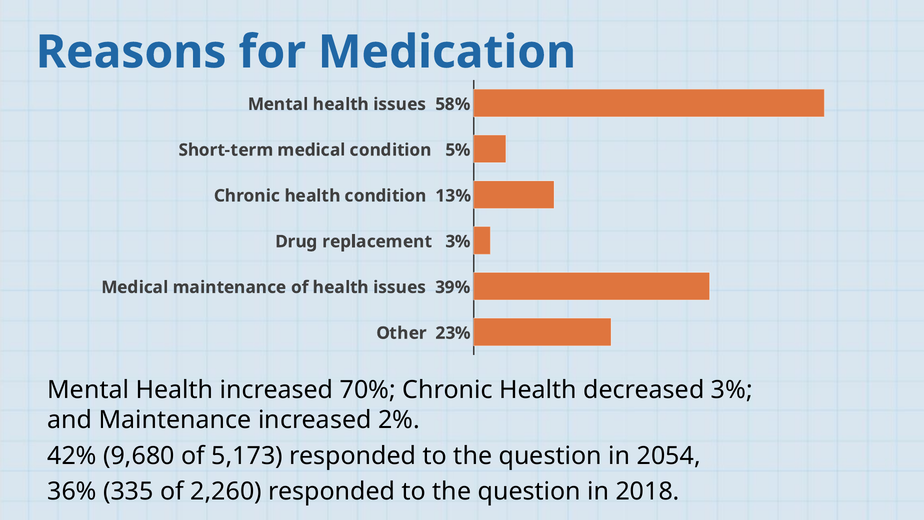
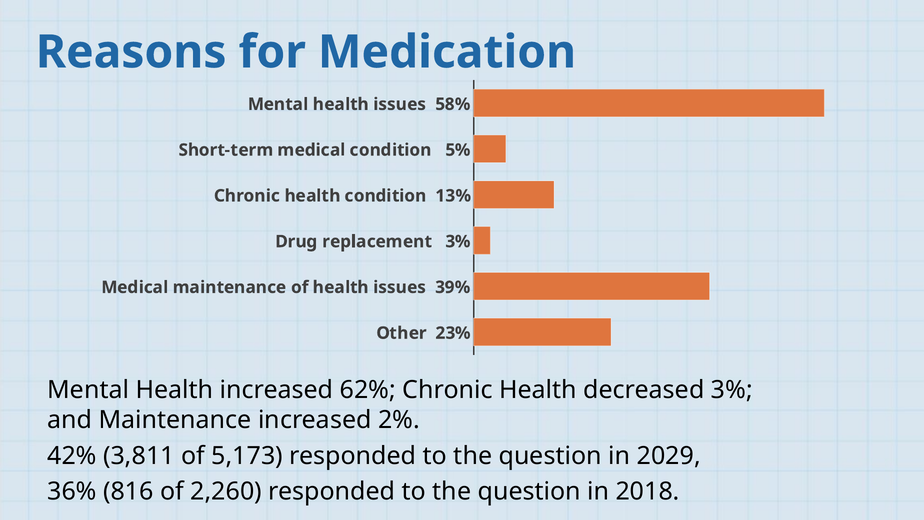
70%: 70% -> 62%
9,680: 9,680 -> 3,811
2054: 2054 -> 2029
335: 335 -> 816
